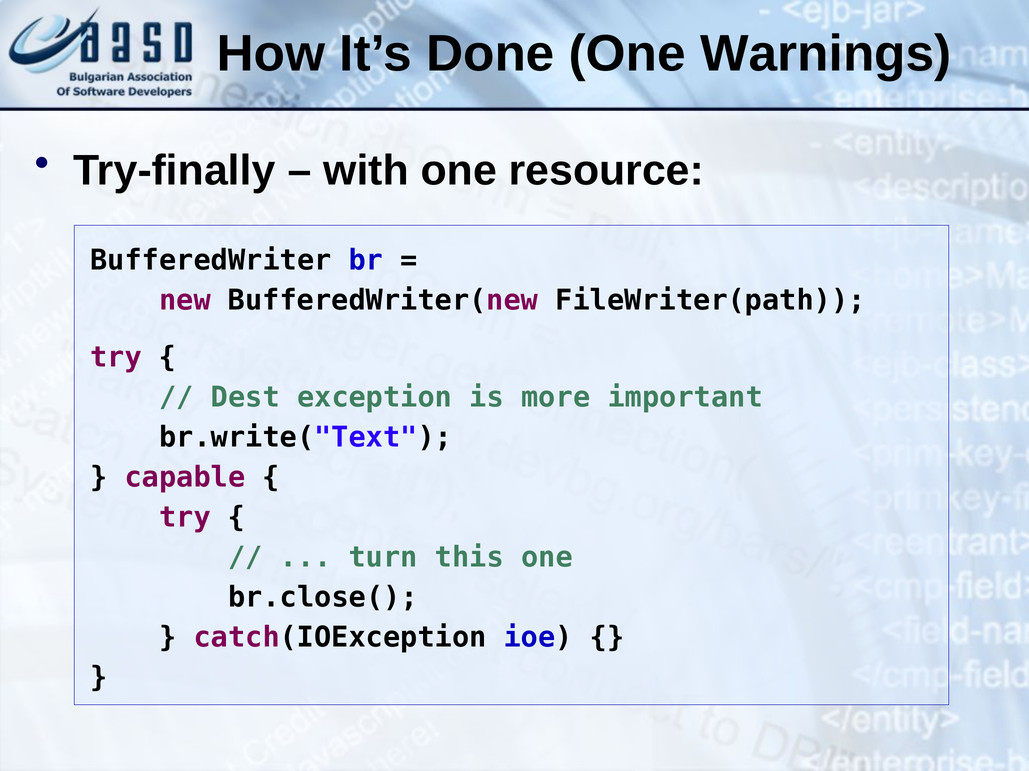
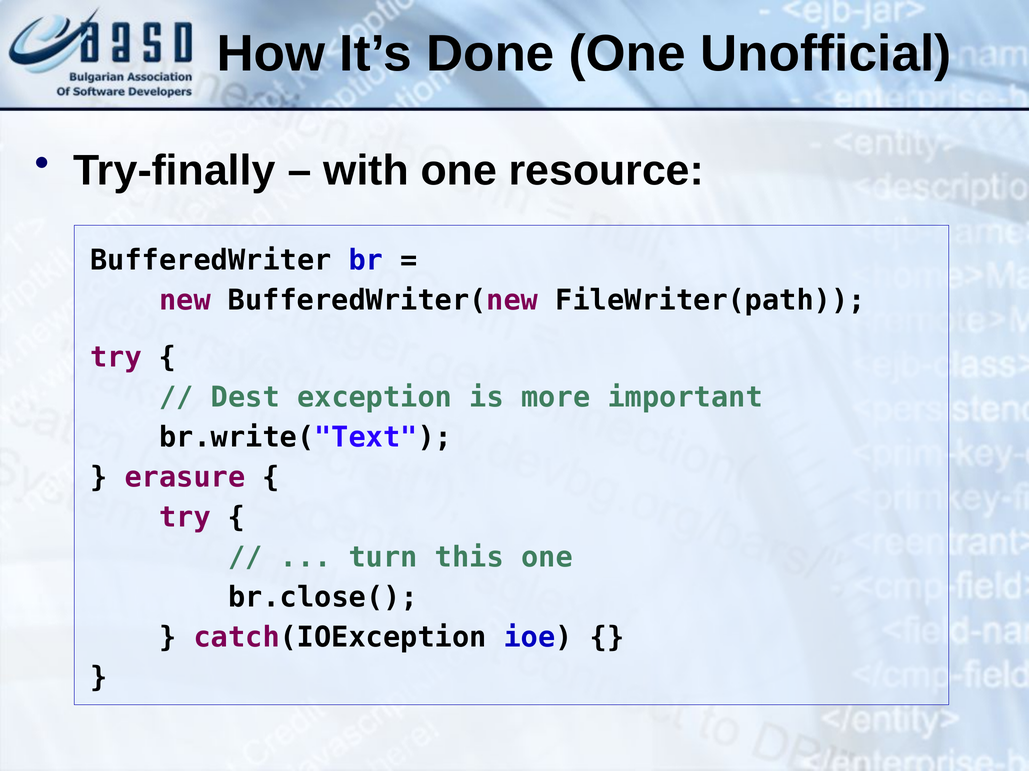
Warnings: Warnings -> Unofficial
capable: capable -> erasure
